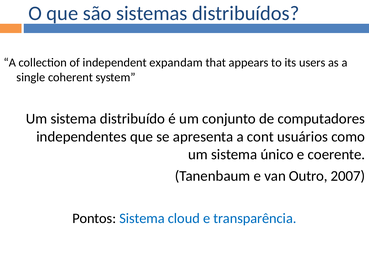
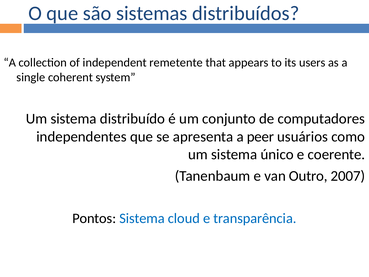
expandam: expandam -> remetente
cont: cont -> peer
